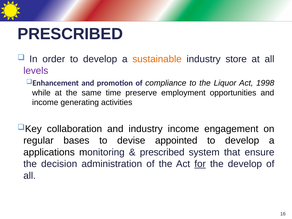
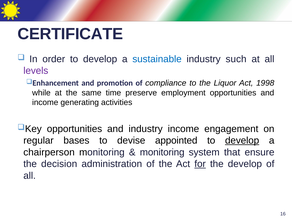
PRESCRIBED at (70, 34): PRESCRIBED -> CERTIFICATE
sustainable colour: orange -> blue
store: store -> such
collaboration at (74, 129): collaboration -> opportunities
develop at (242, 141) underline: none -> present
applications: applications -> chairperson
prescribed at (162, 152): prescribed -> monitoring
